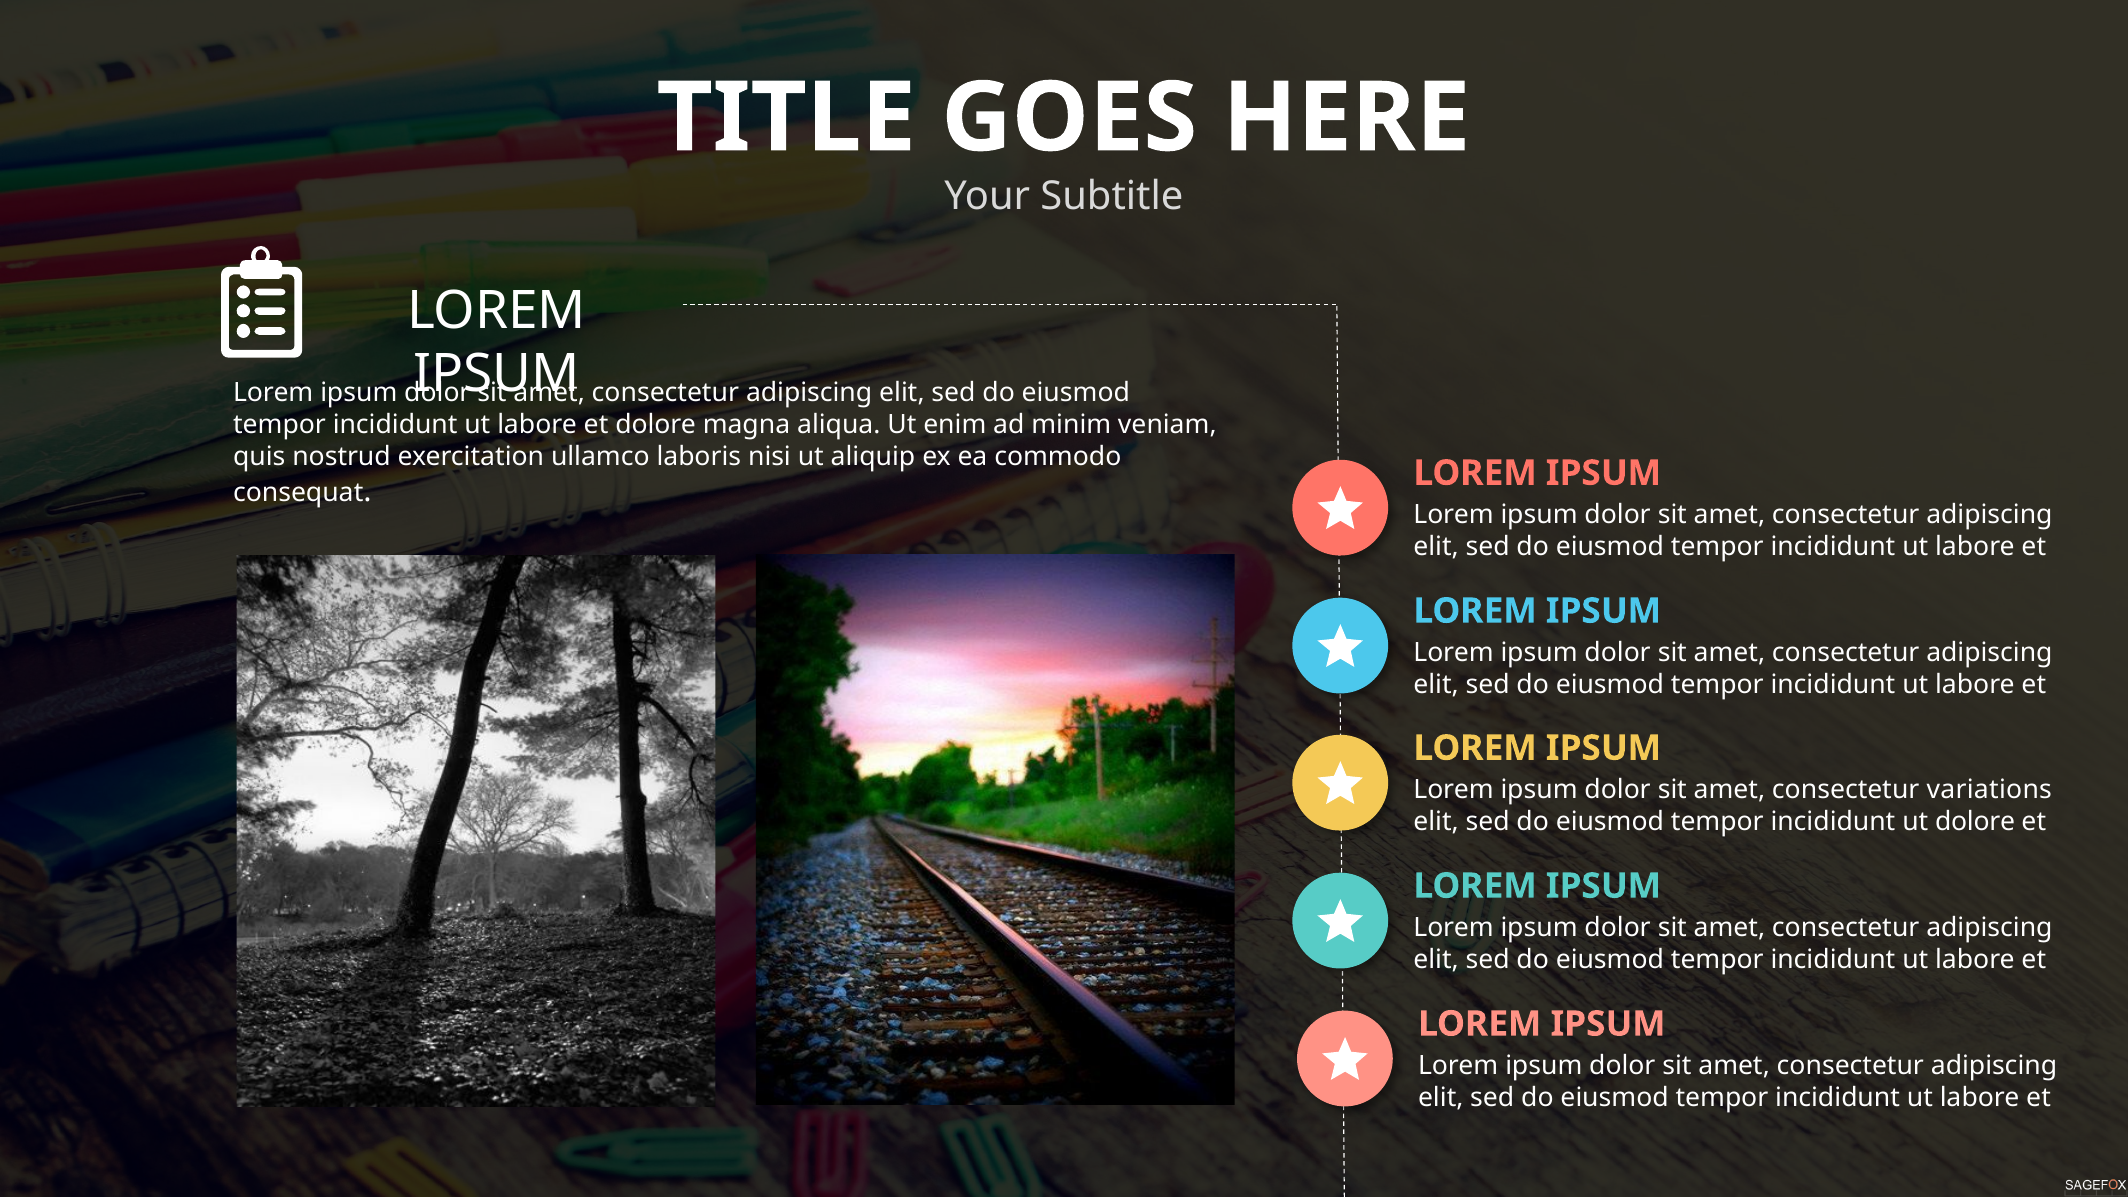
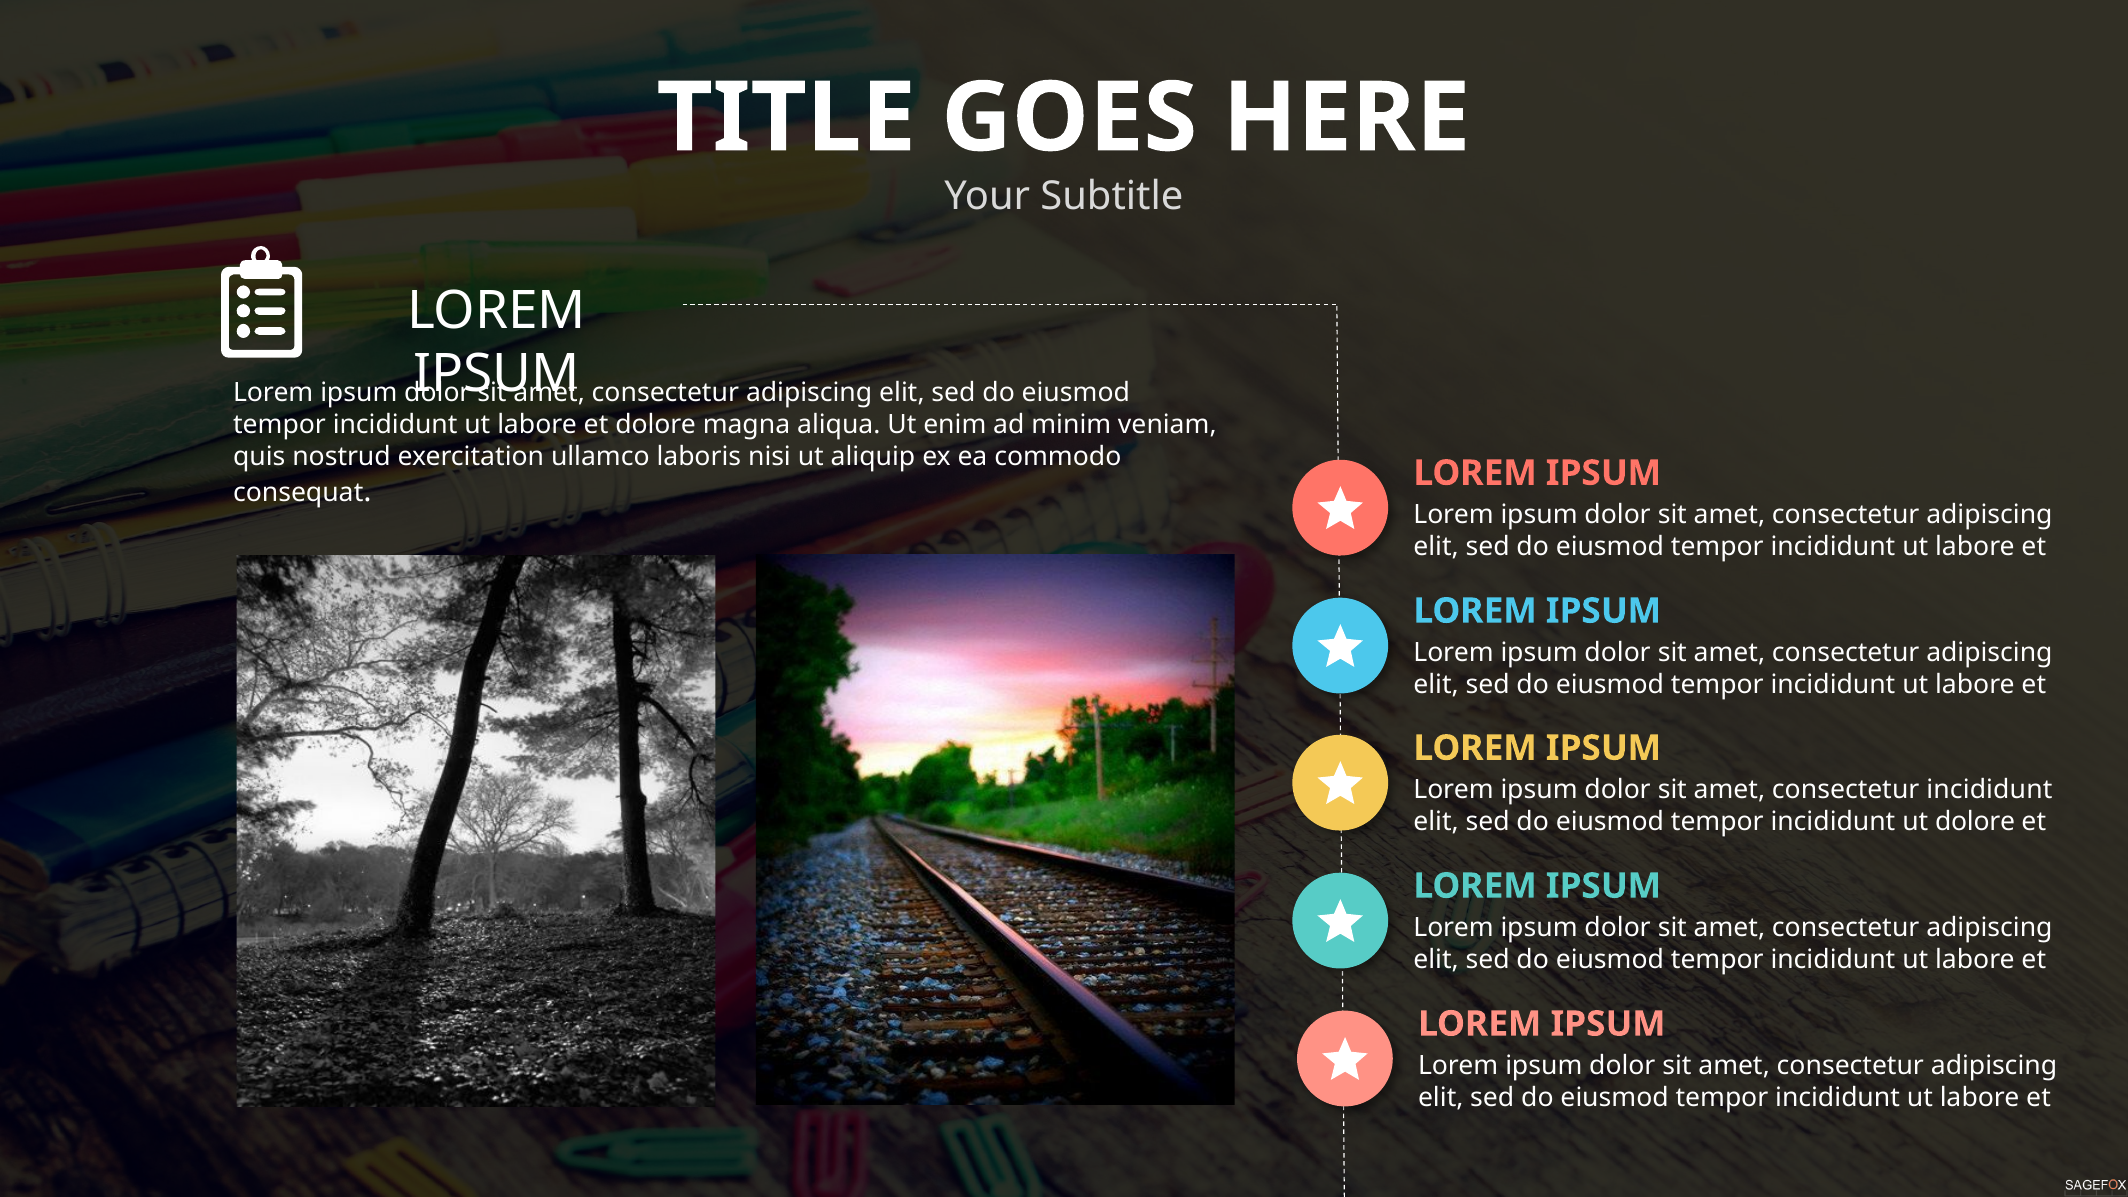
consectetur variations: variations -> incididunt
